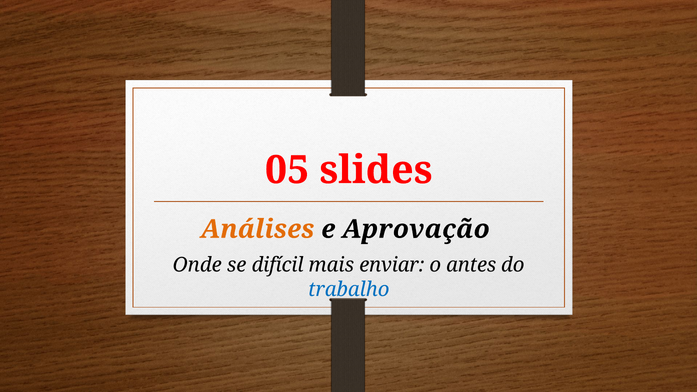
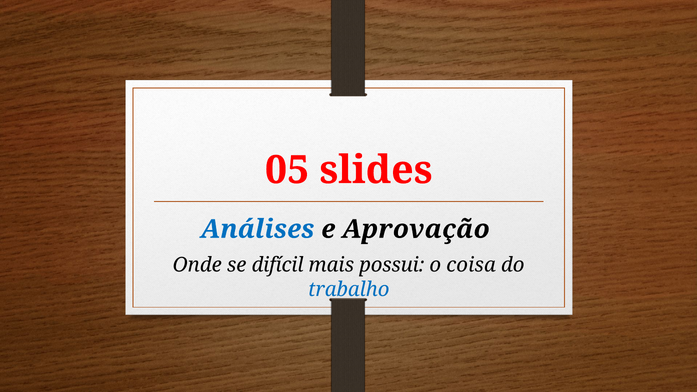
Análises colour: orange -> blue
enviar: enviar -> possui
antes: antes -> coisa
